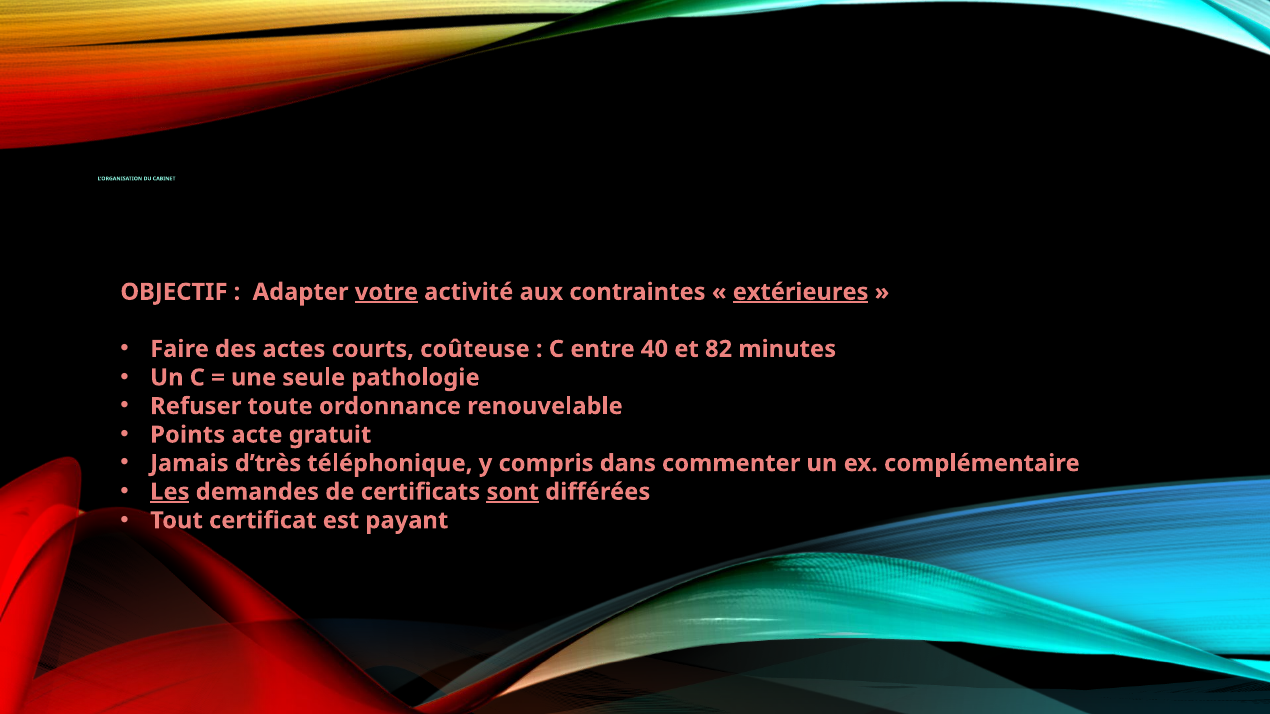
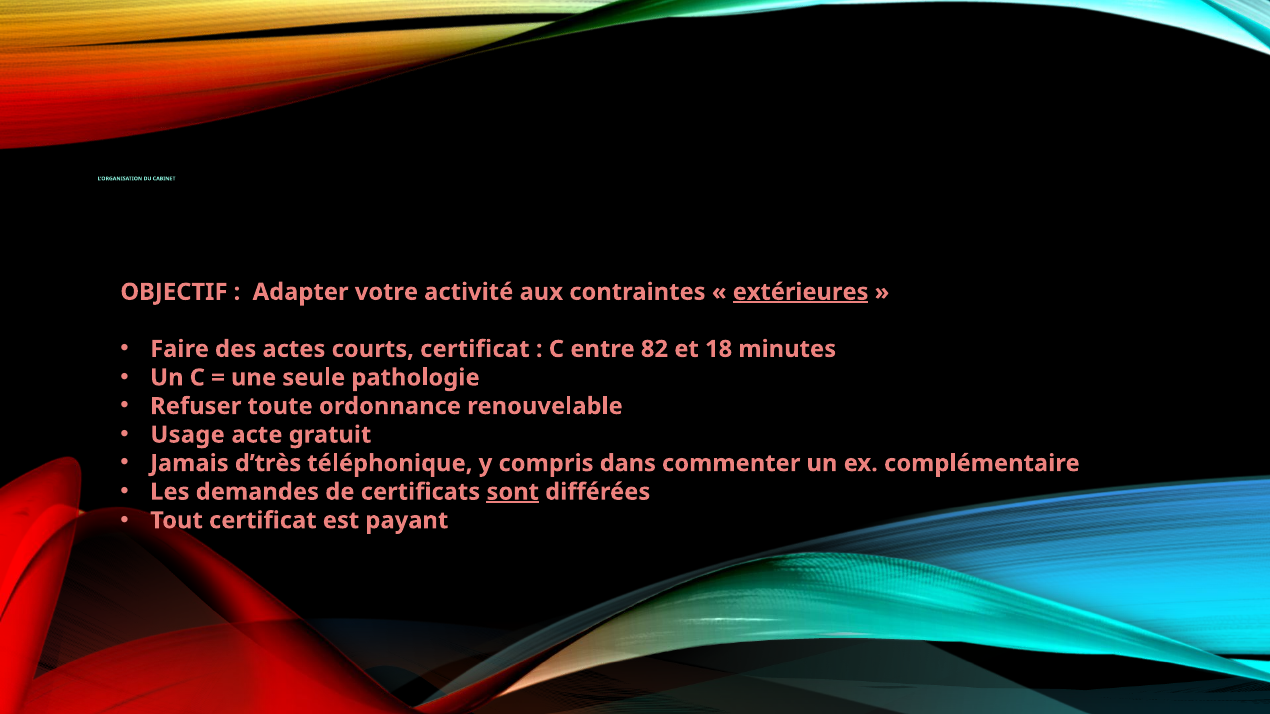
votre underline: present -> none
courts coûteuse: coûteuse -> certificat
40: 40 -> 82
82: 82 -> 18
Points: Points -> Usage
Les underline: present -> none
